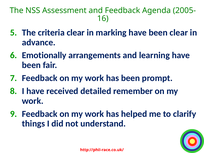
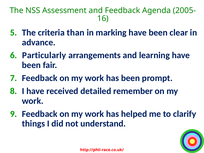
criteria clear: clear -> than
Emotionally: Emotionally -> Particularly
